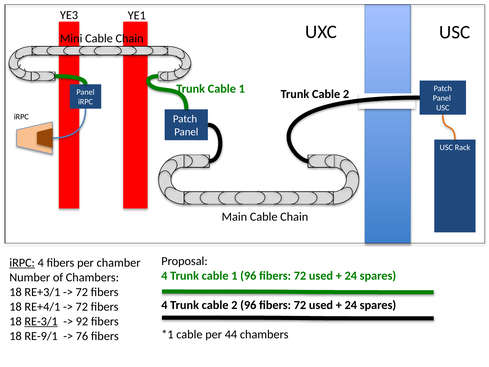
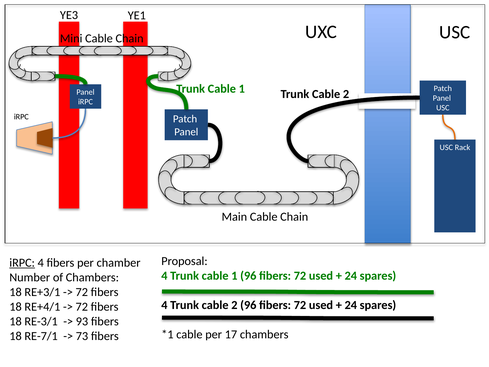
RE-3/1 underline: present -> none
92: 92 -> 93
44: 44 -> 17
RE-9/1: RE-9/1 -> RE-7/1
76: 76 -> 73
